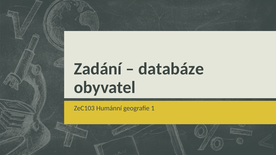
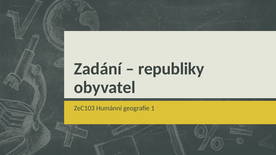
databáze: databáze -> republiky
